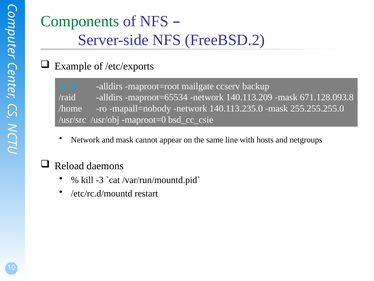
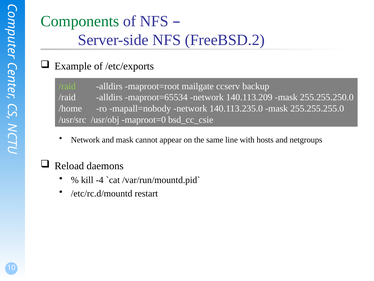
/raid at (67, 86) colour: light blue -> light green
671.128.093.8: 671.128.093.8 -> 255.255.250.0
-3: -3 -> -4
